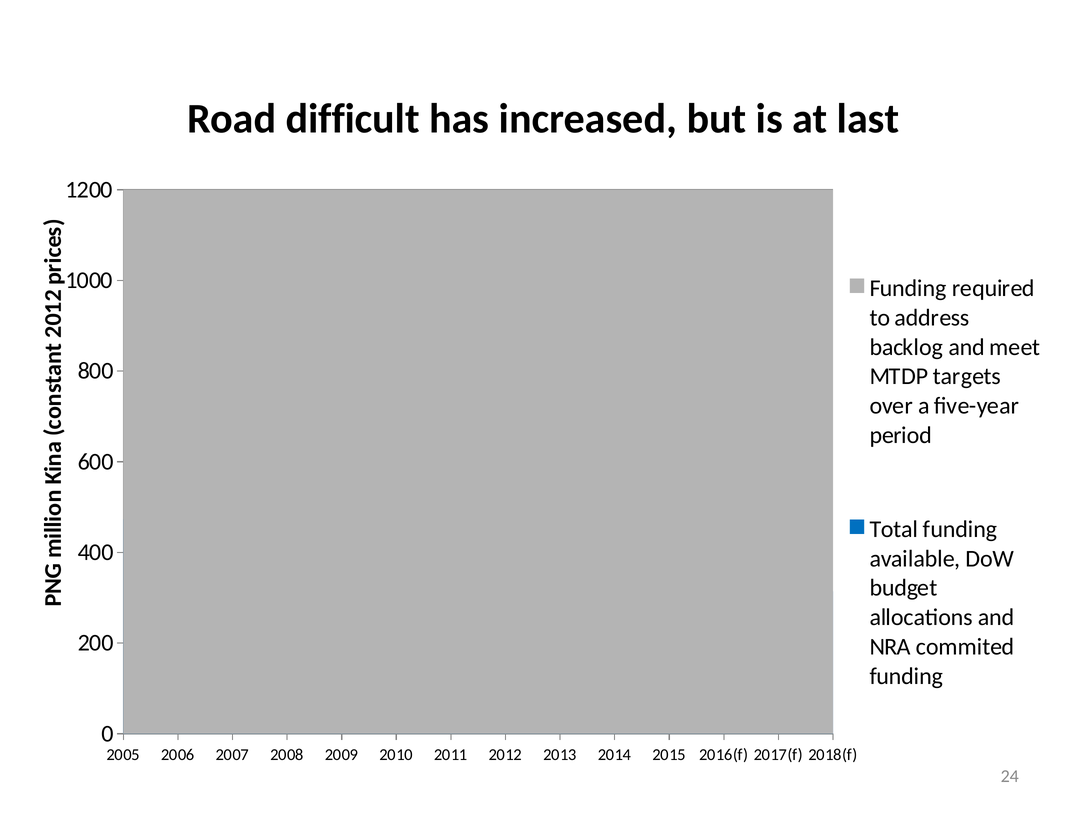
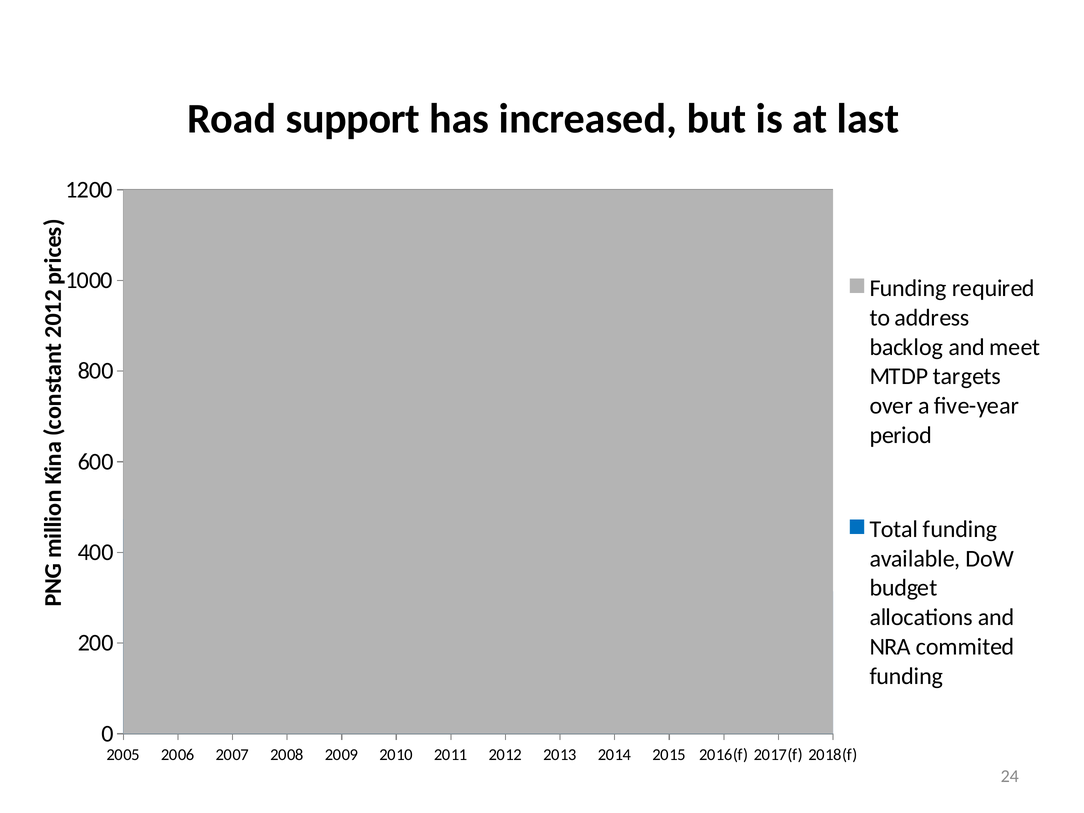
difficult: difficult -> support
